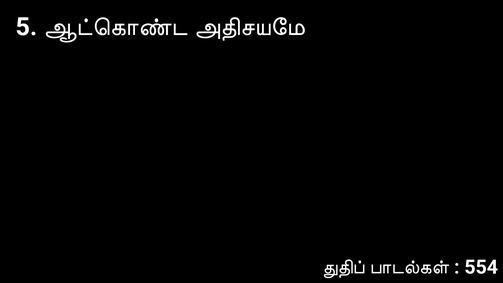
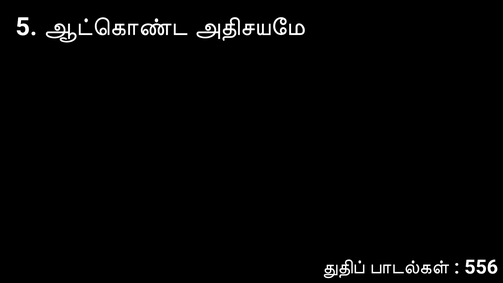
554: 554 -> 556
